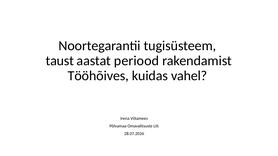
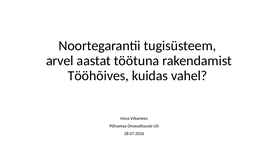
taust: taust -> arvel
periood: periood -> töötuna
